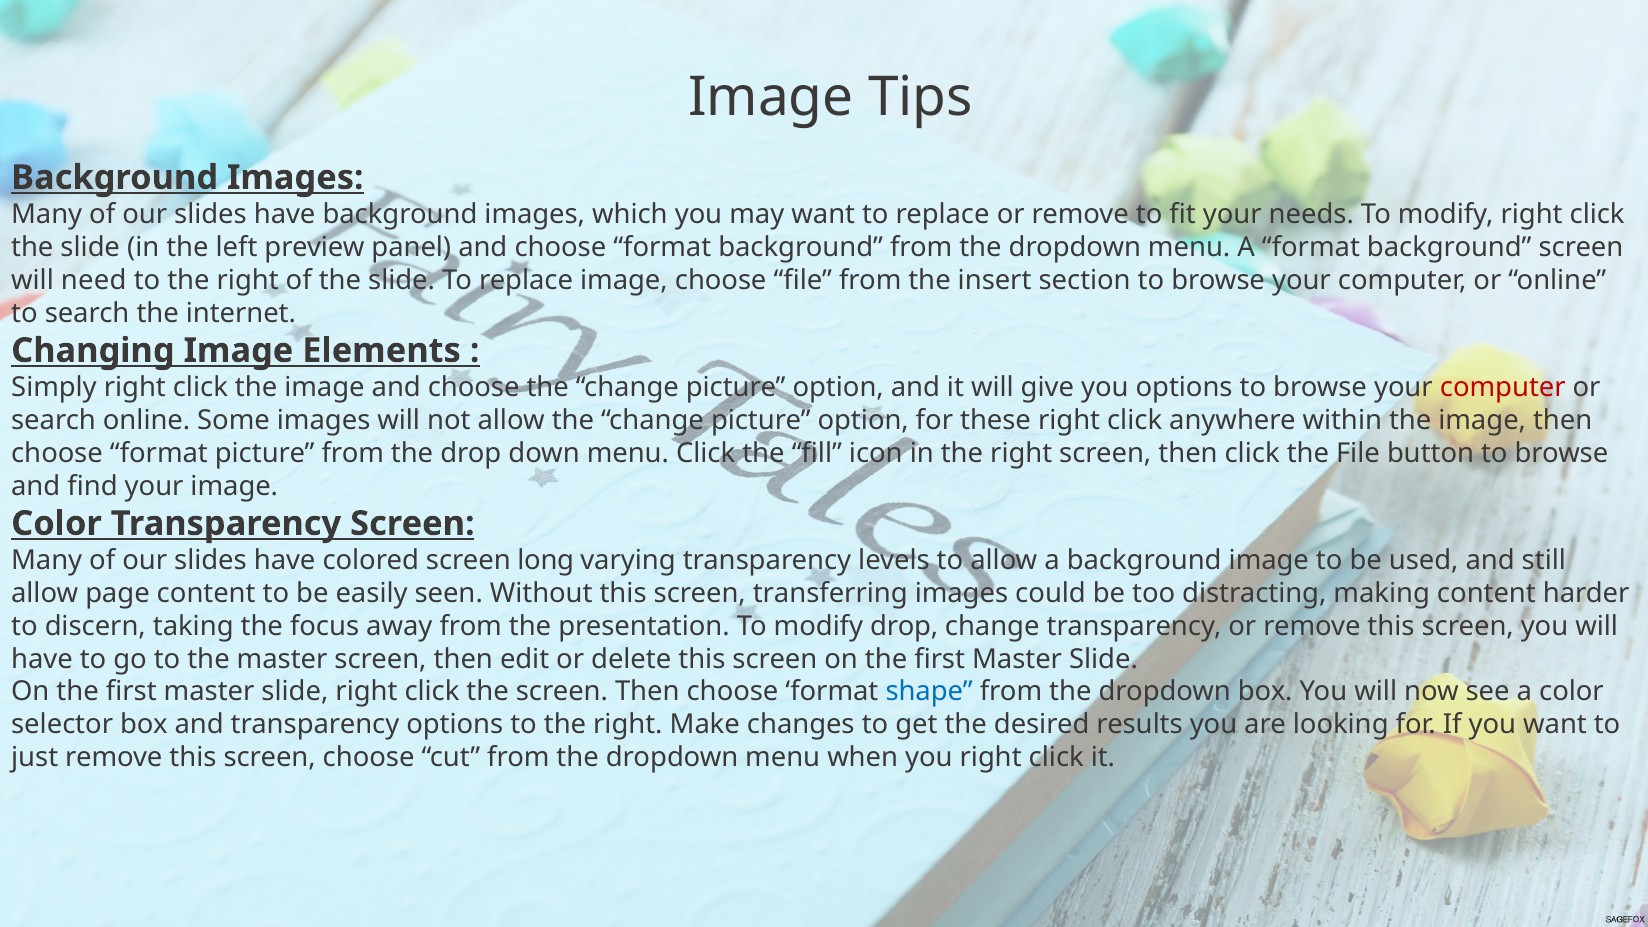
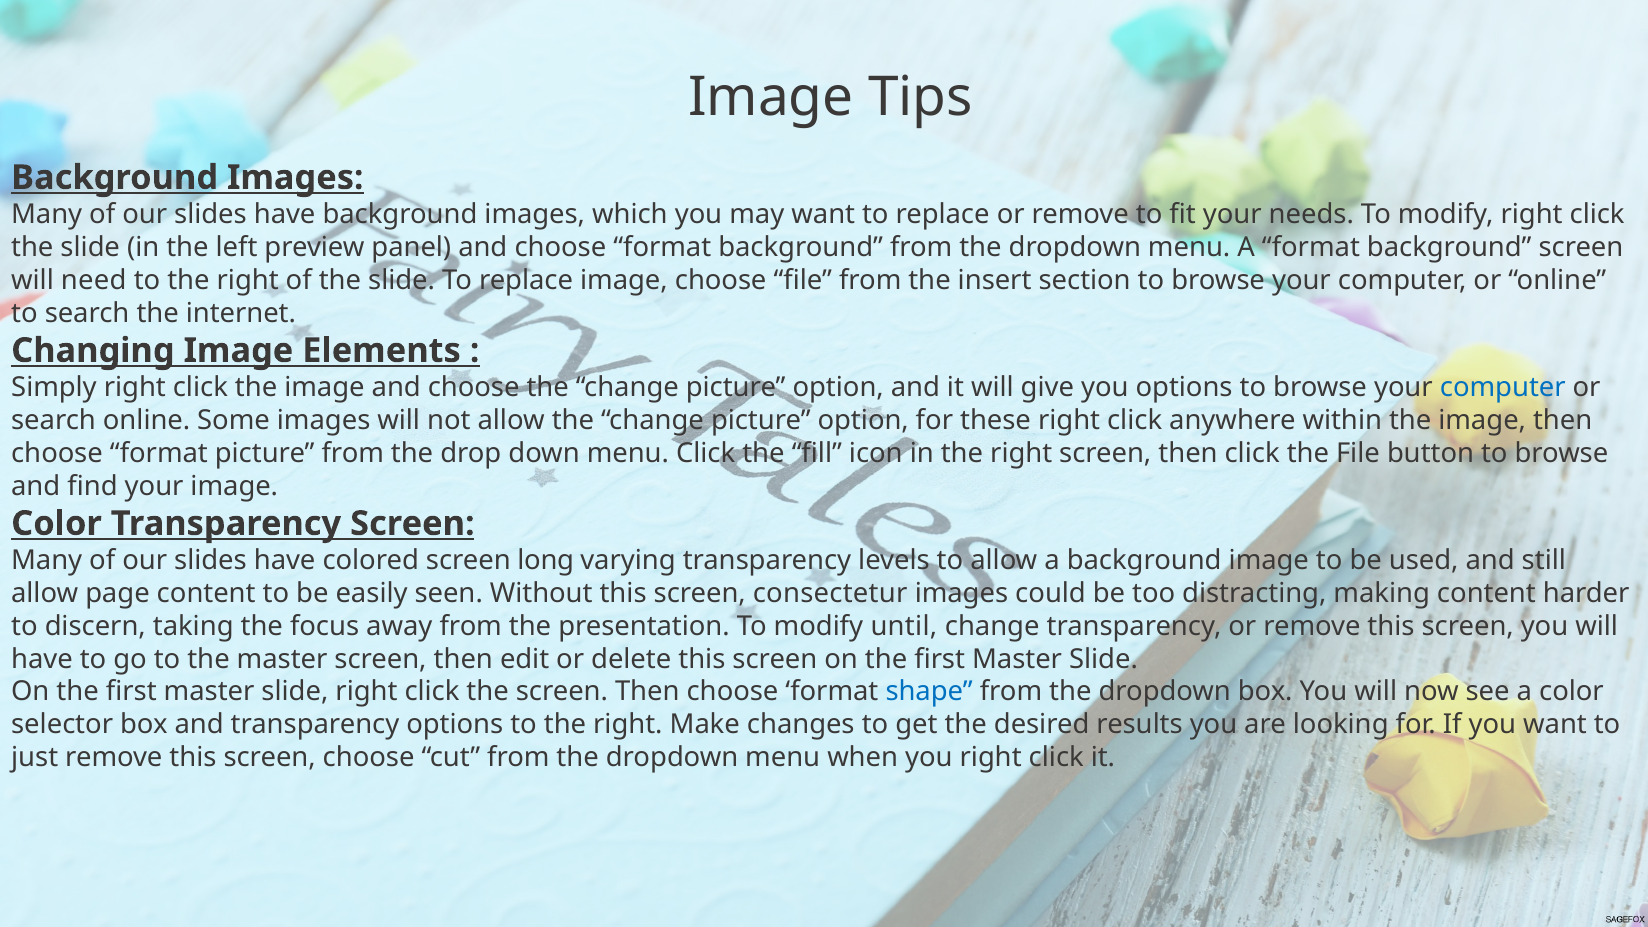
computer at (1503, 387) colour: red -> blue
transferring: transferring -> consectetur
modify drop: drop -> until
